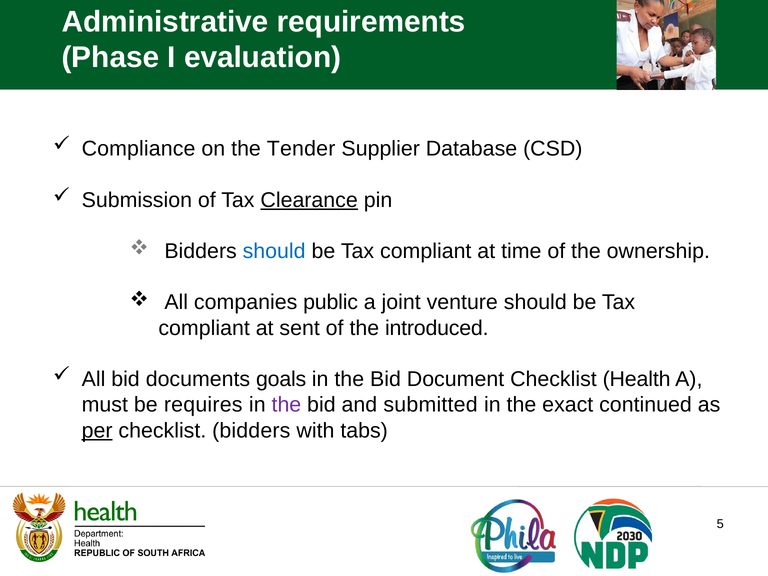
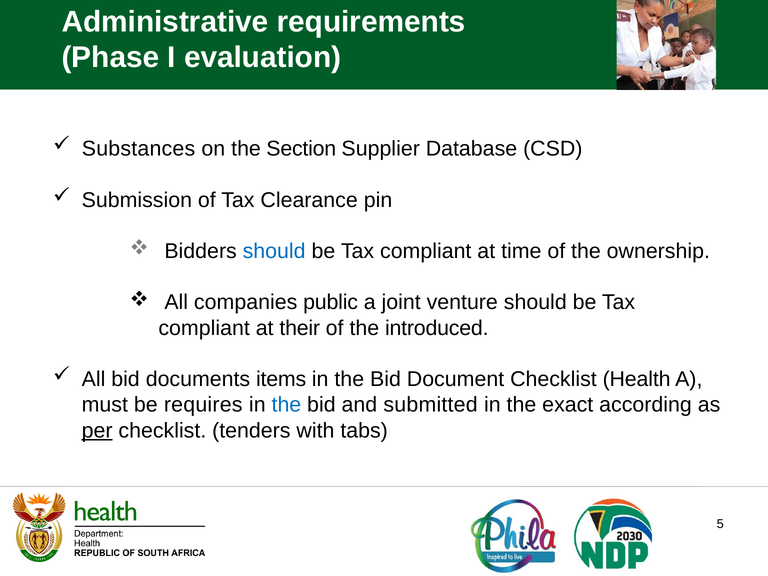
Compliance: Compliance -> Substances
Tender: Tender -> Section
Clearance underline: present -> none
sent: sent -> their
goals: goals -> items
the at (286, 405) colour: purple -> blue
continued: continued -> according
checklist bidders: bidders -> tenders
